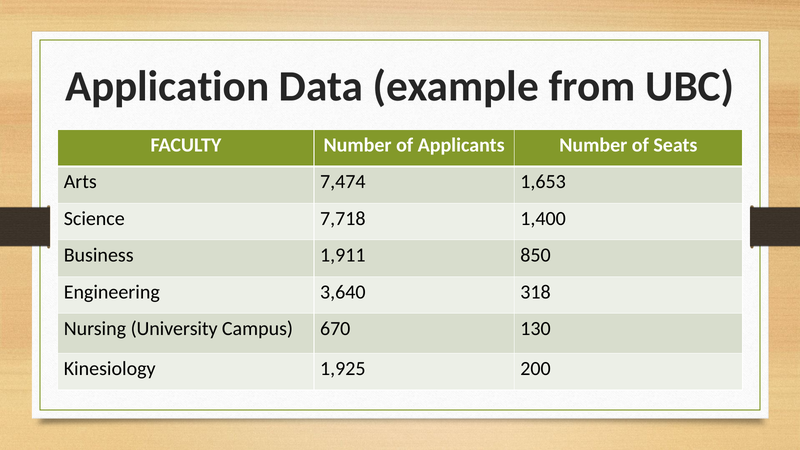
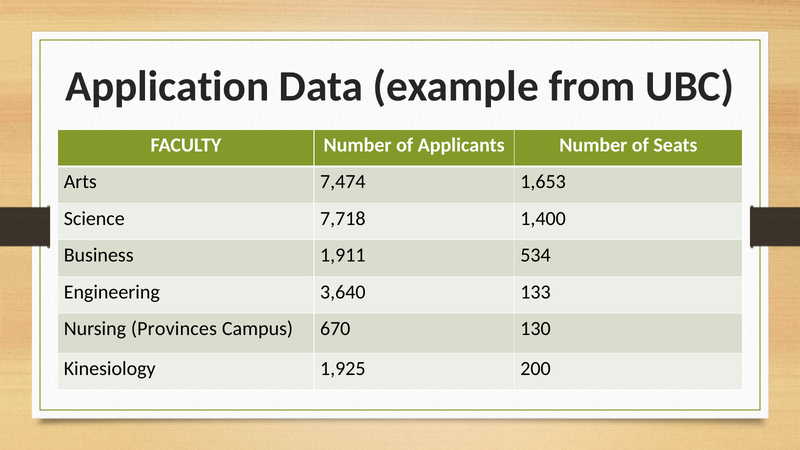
850: 850 -> 534
318: 318 -> 133
University: University -> Provinces
